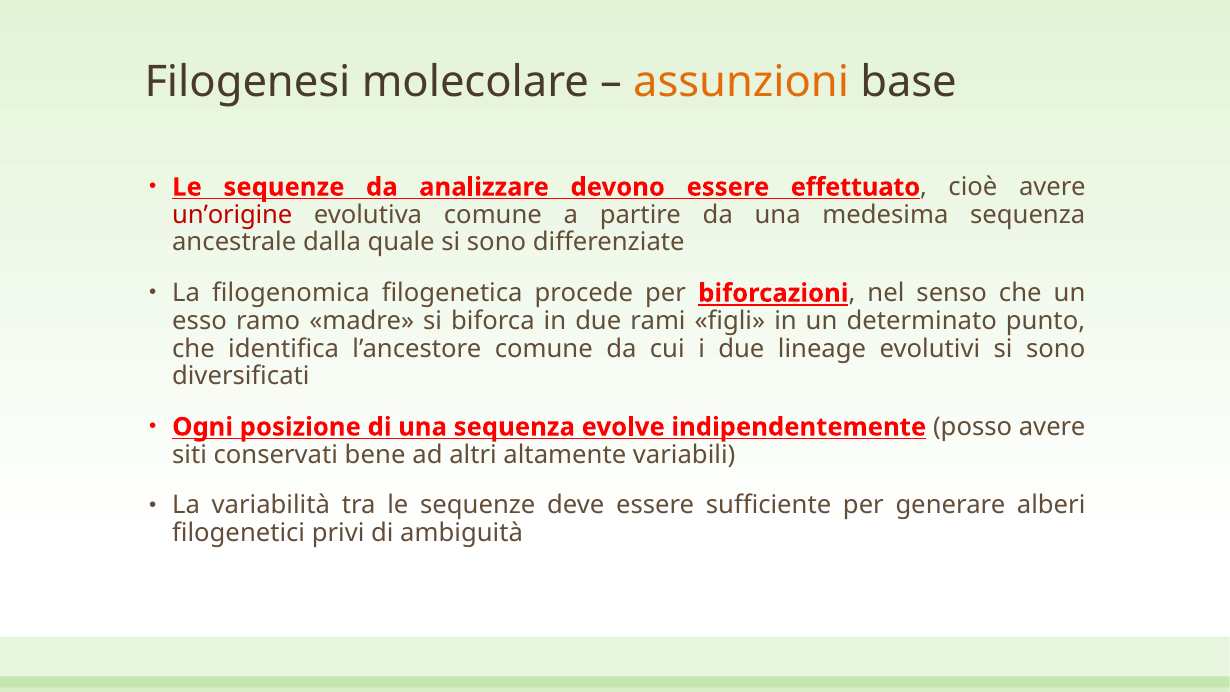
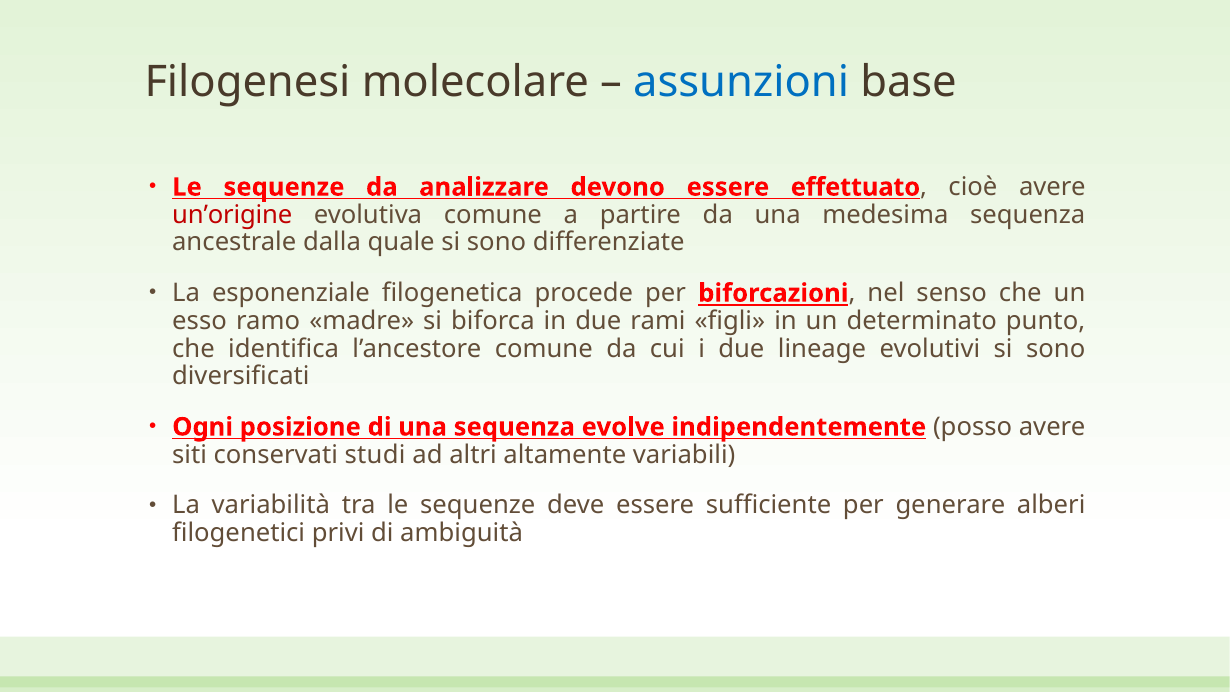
assunzioni colour: orange -> blue
filogenomica: filogenomica -> esponenziale
bene: bene -> studi
